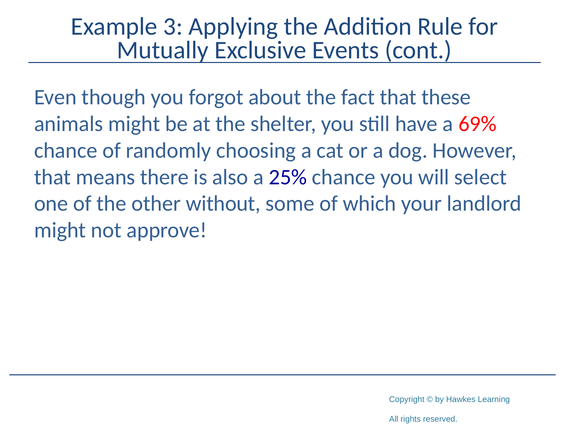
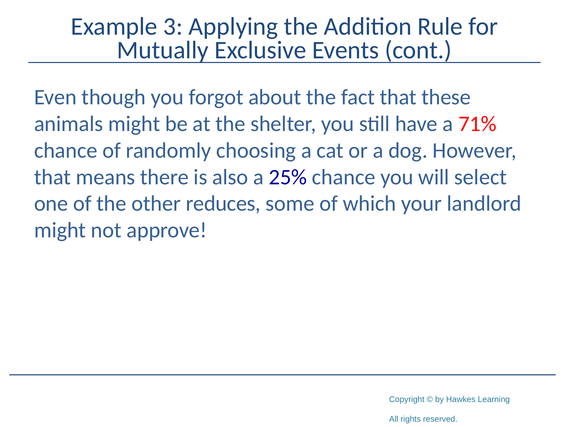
69%: 69% -> 71%
without: without -> reduces
